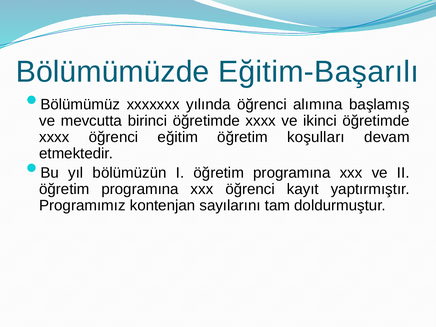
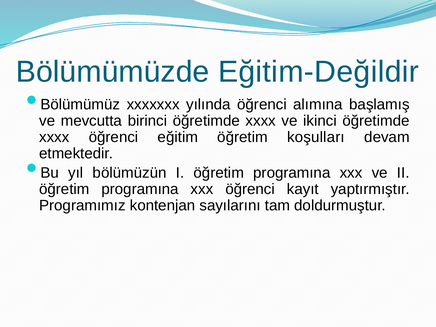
Eğitim-Başarılı: Eğitim-Başarılı -> Eğitim-Değildir
